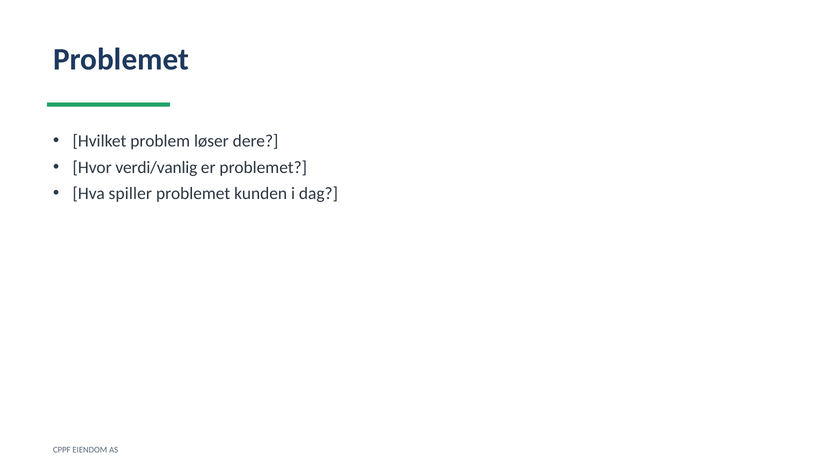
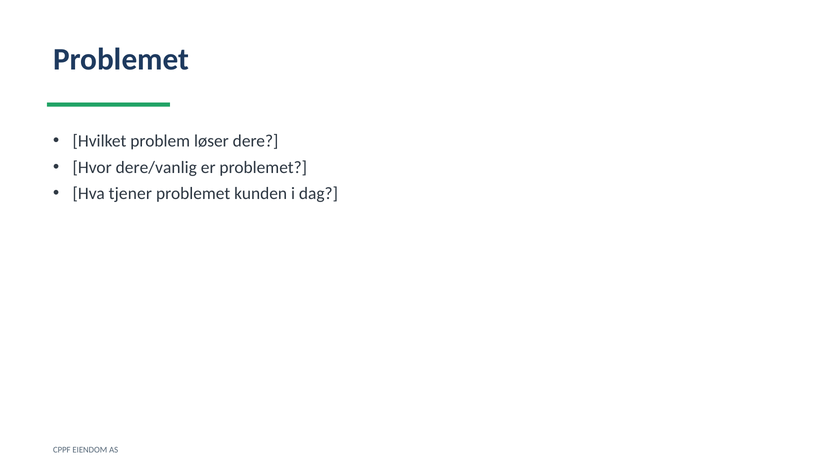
verdi/vanlig: verdi/vanlig -> dere/vanlig
spiller: spiller -> tjener
